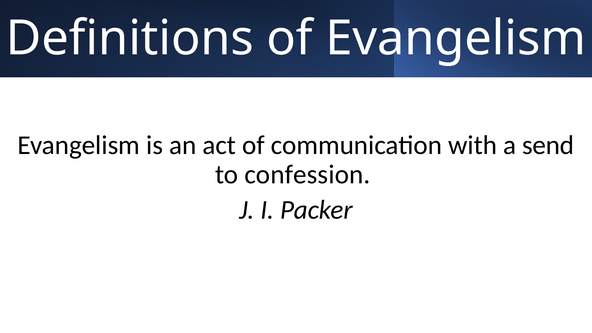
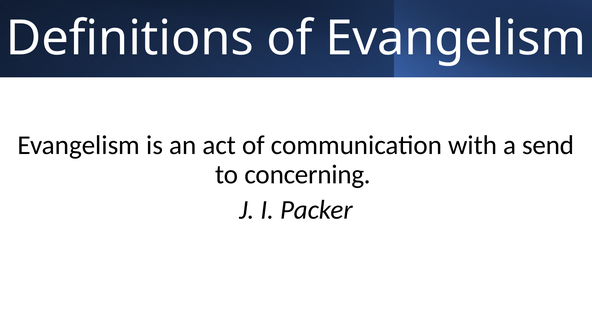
confession: confession -> concerning
